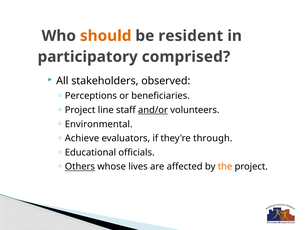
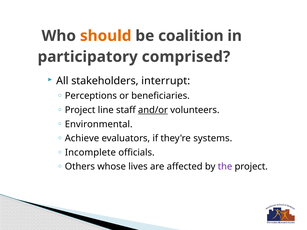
resident: resident -> coalition
observed: observed -> interrupt
through: through -> systems
Educational: Educational -> Incomplete
Others underline: present -> none
the colour: orange -> purple
